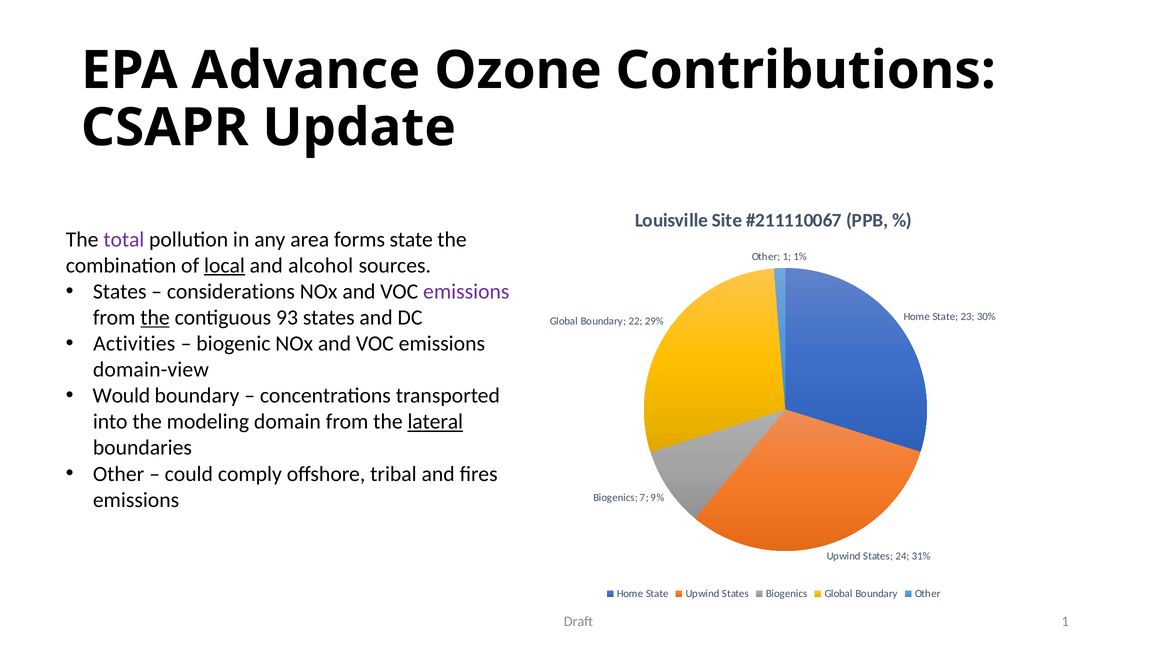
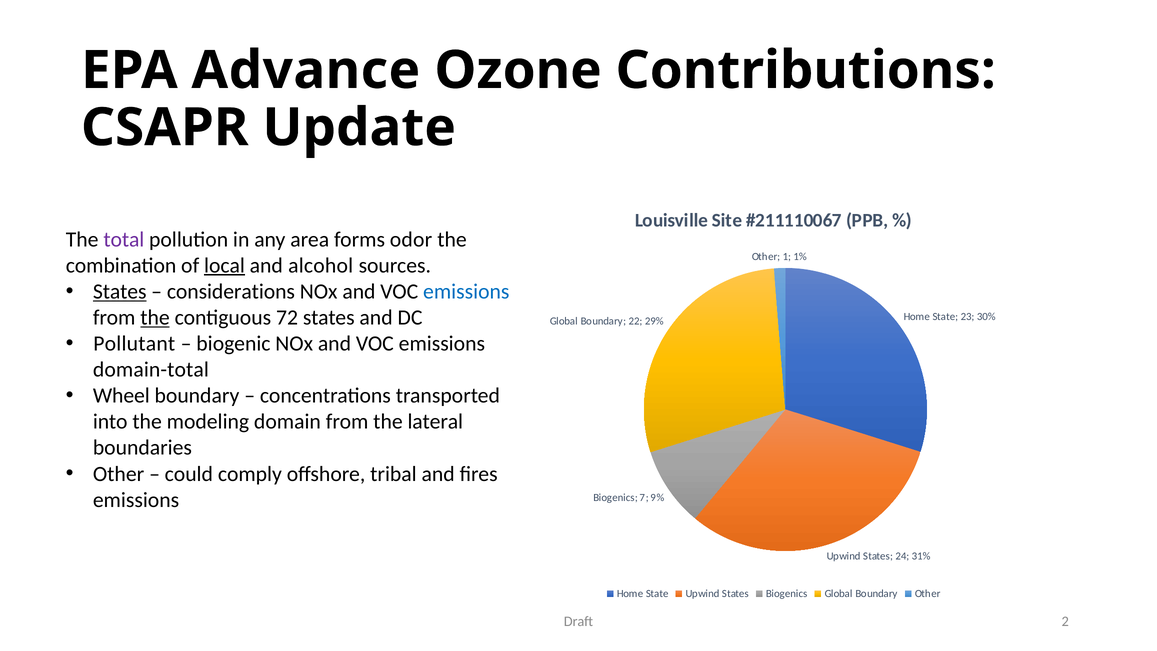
forms state: state -> odor
States at (120, 291) underline: none -> present
emissions at (466, 291) colour: purple -> blue
93: 93 -> 72
Activities: Activities -> Pollutant
domain-view: domain-view -> domain-total
Would: Would -> Wheel
lateral underline: present -> none
Draft 1: 1 -> 2
